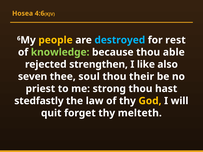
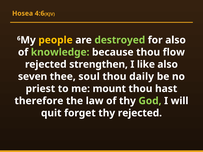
destroyed colour: light blue -> light green
for rest: rest -> also
able: able -> flow
their: their -> daily
strong: strong -> mount
stedfastly: stedfastly -> therefore
God colour: yellow -> light green
thy melteth: melteth -> rejected
